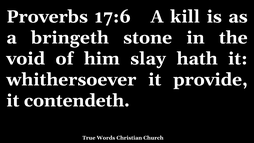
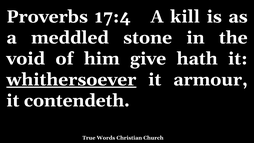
17:6: 17:6 -> 17:4
bringeth: bringeth -> meddled
slay: slay -> give
whithersoever underline: none -> present
provide: provide -> armour
